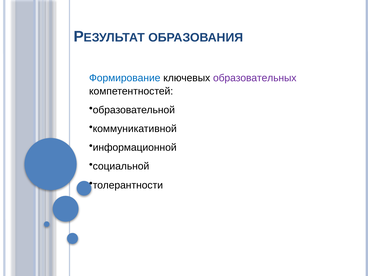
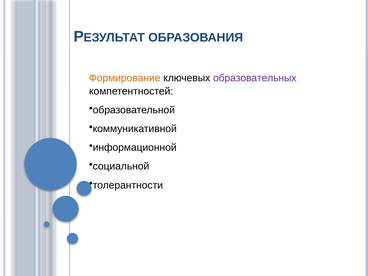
Формирование colour: blue -> orange
